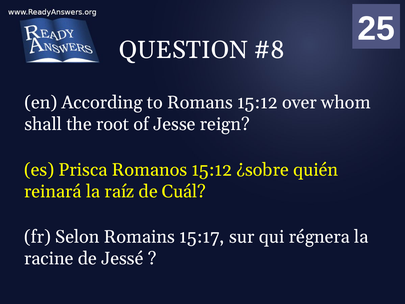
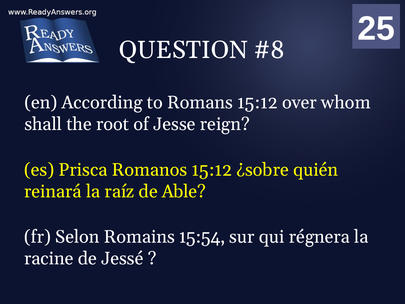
Cuál: Cuál -> Able
15:17: 15:17 -> 15:54
